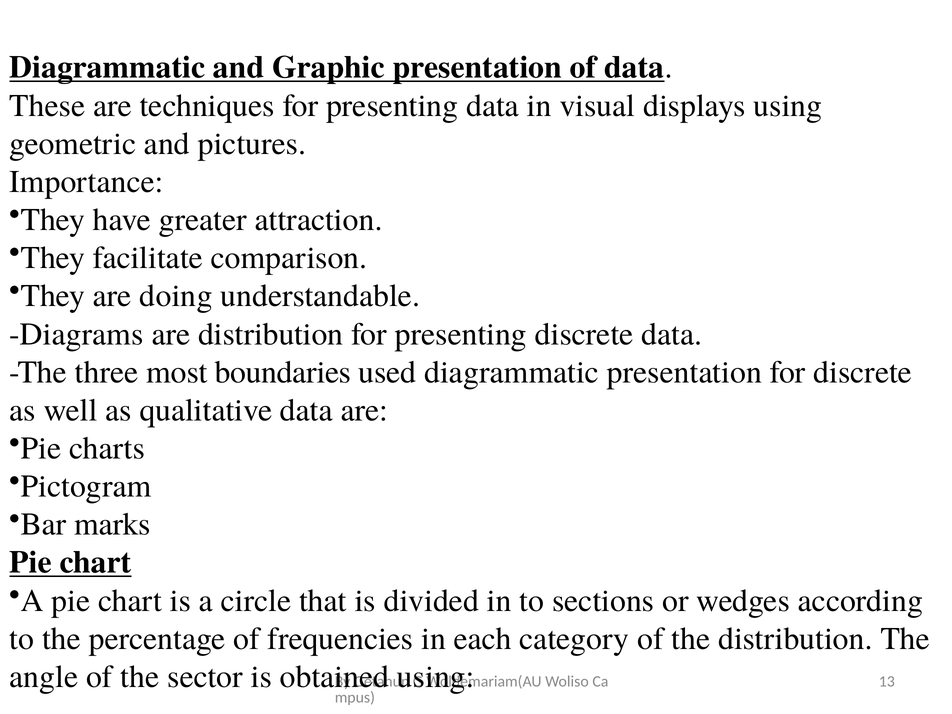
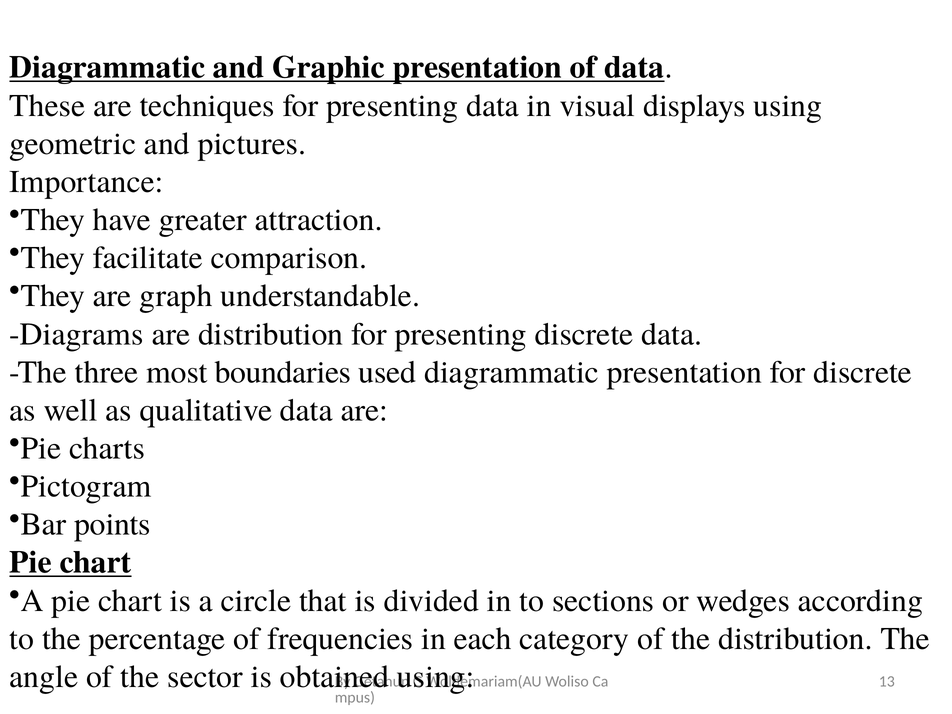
doing: doing -> graph
marks: marks -> points
